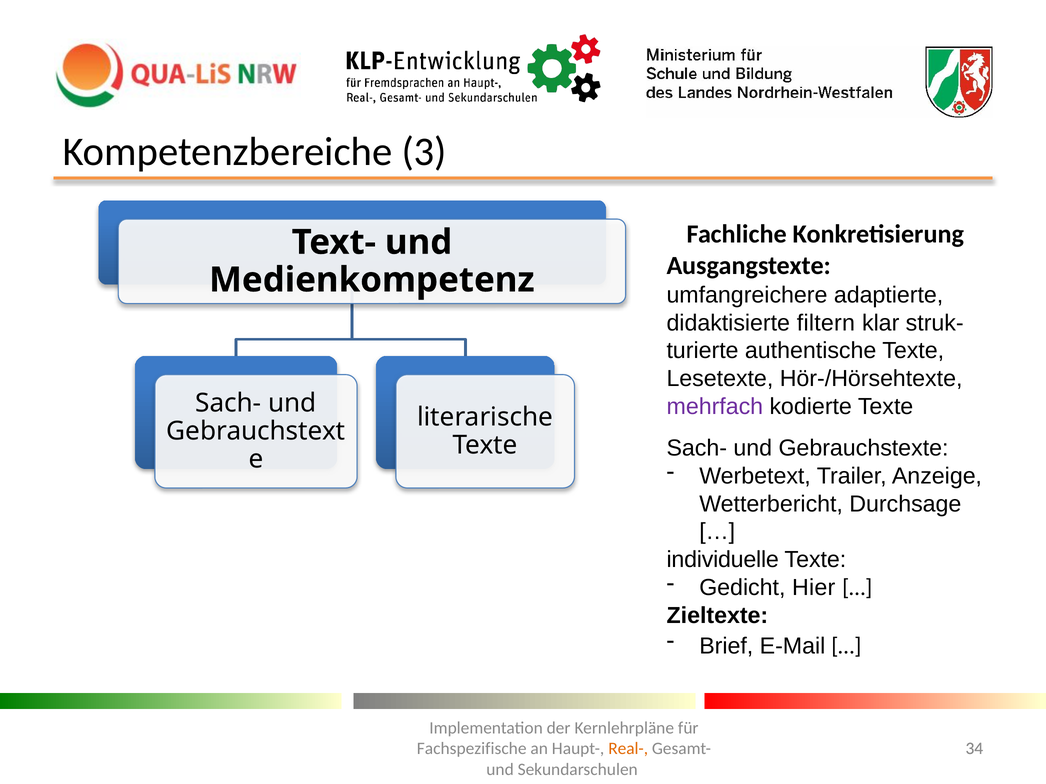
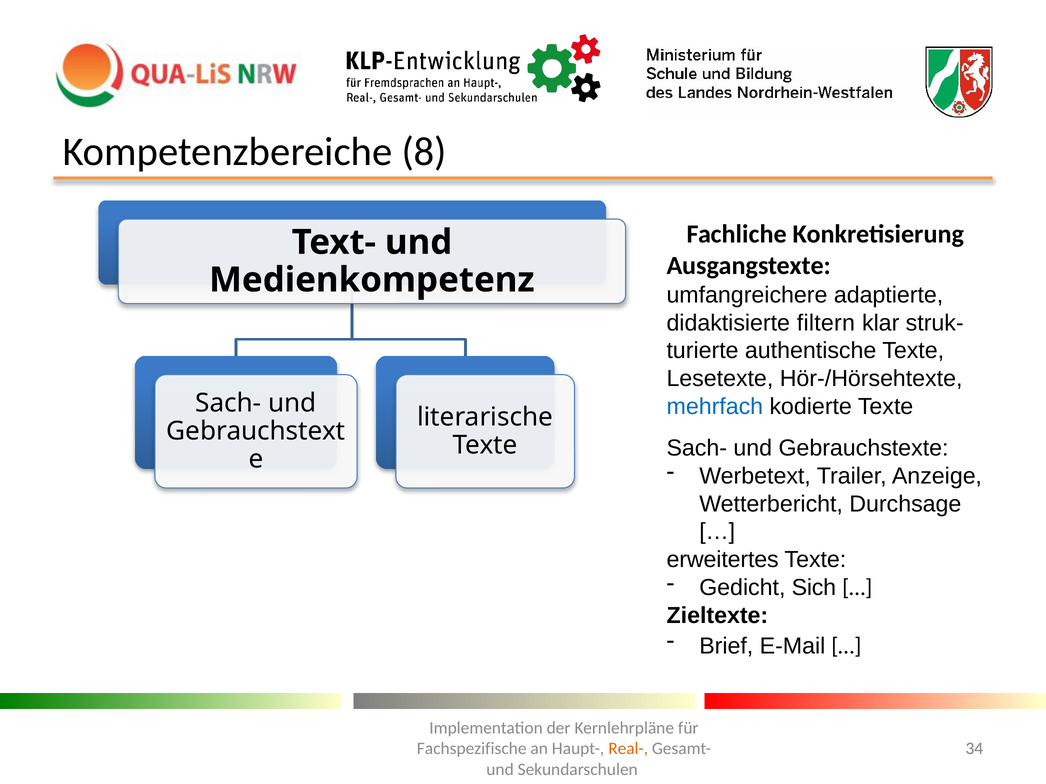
3: 3 -> 8
mehrfach colour: purple -> blue
individuelle: individuelle -> erweitertes
Hier: Hier -> Sich
